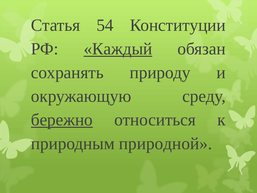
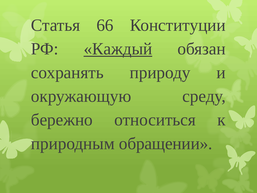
54: 54 -> 66
бережно underline: present -> none
природной: природной -> обращении
